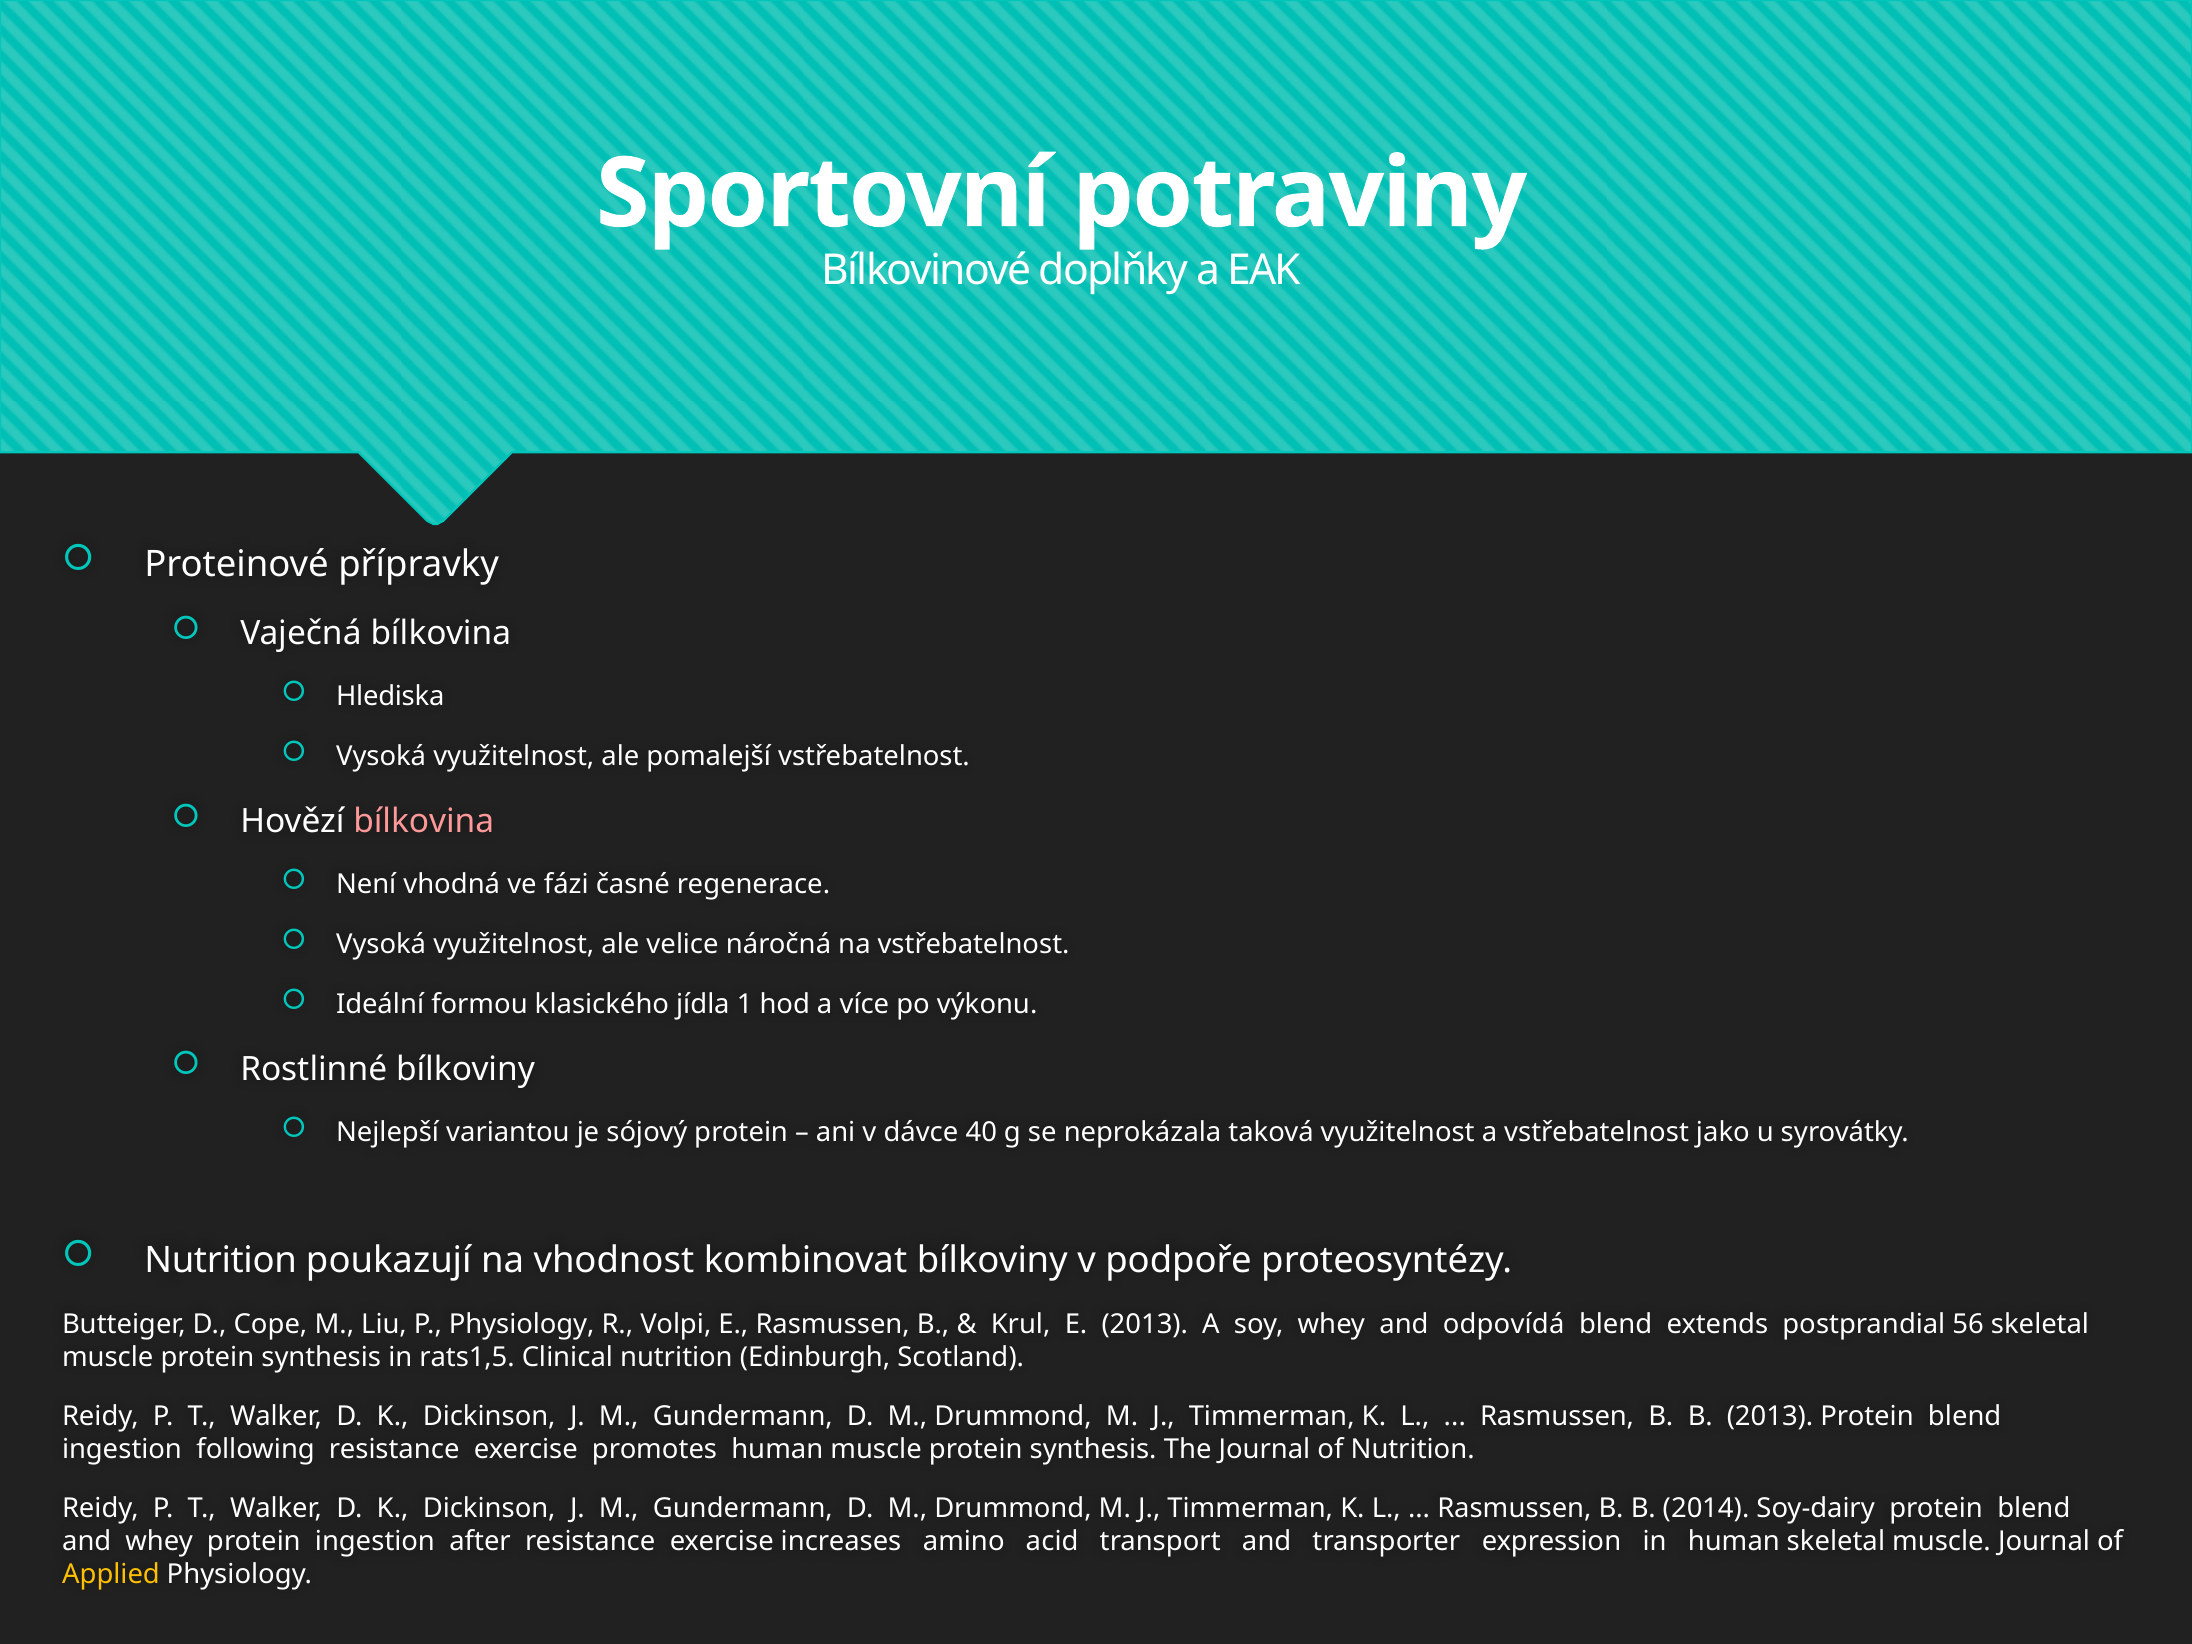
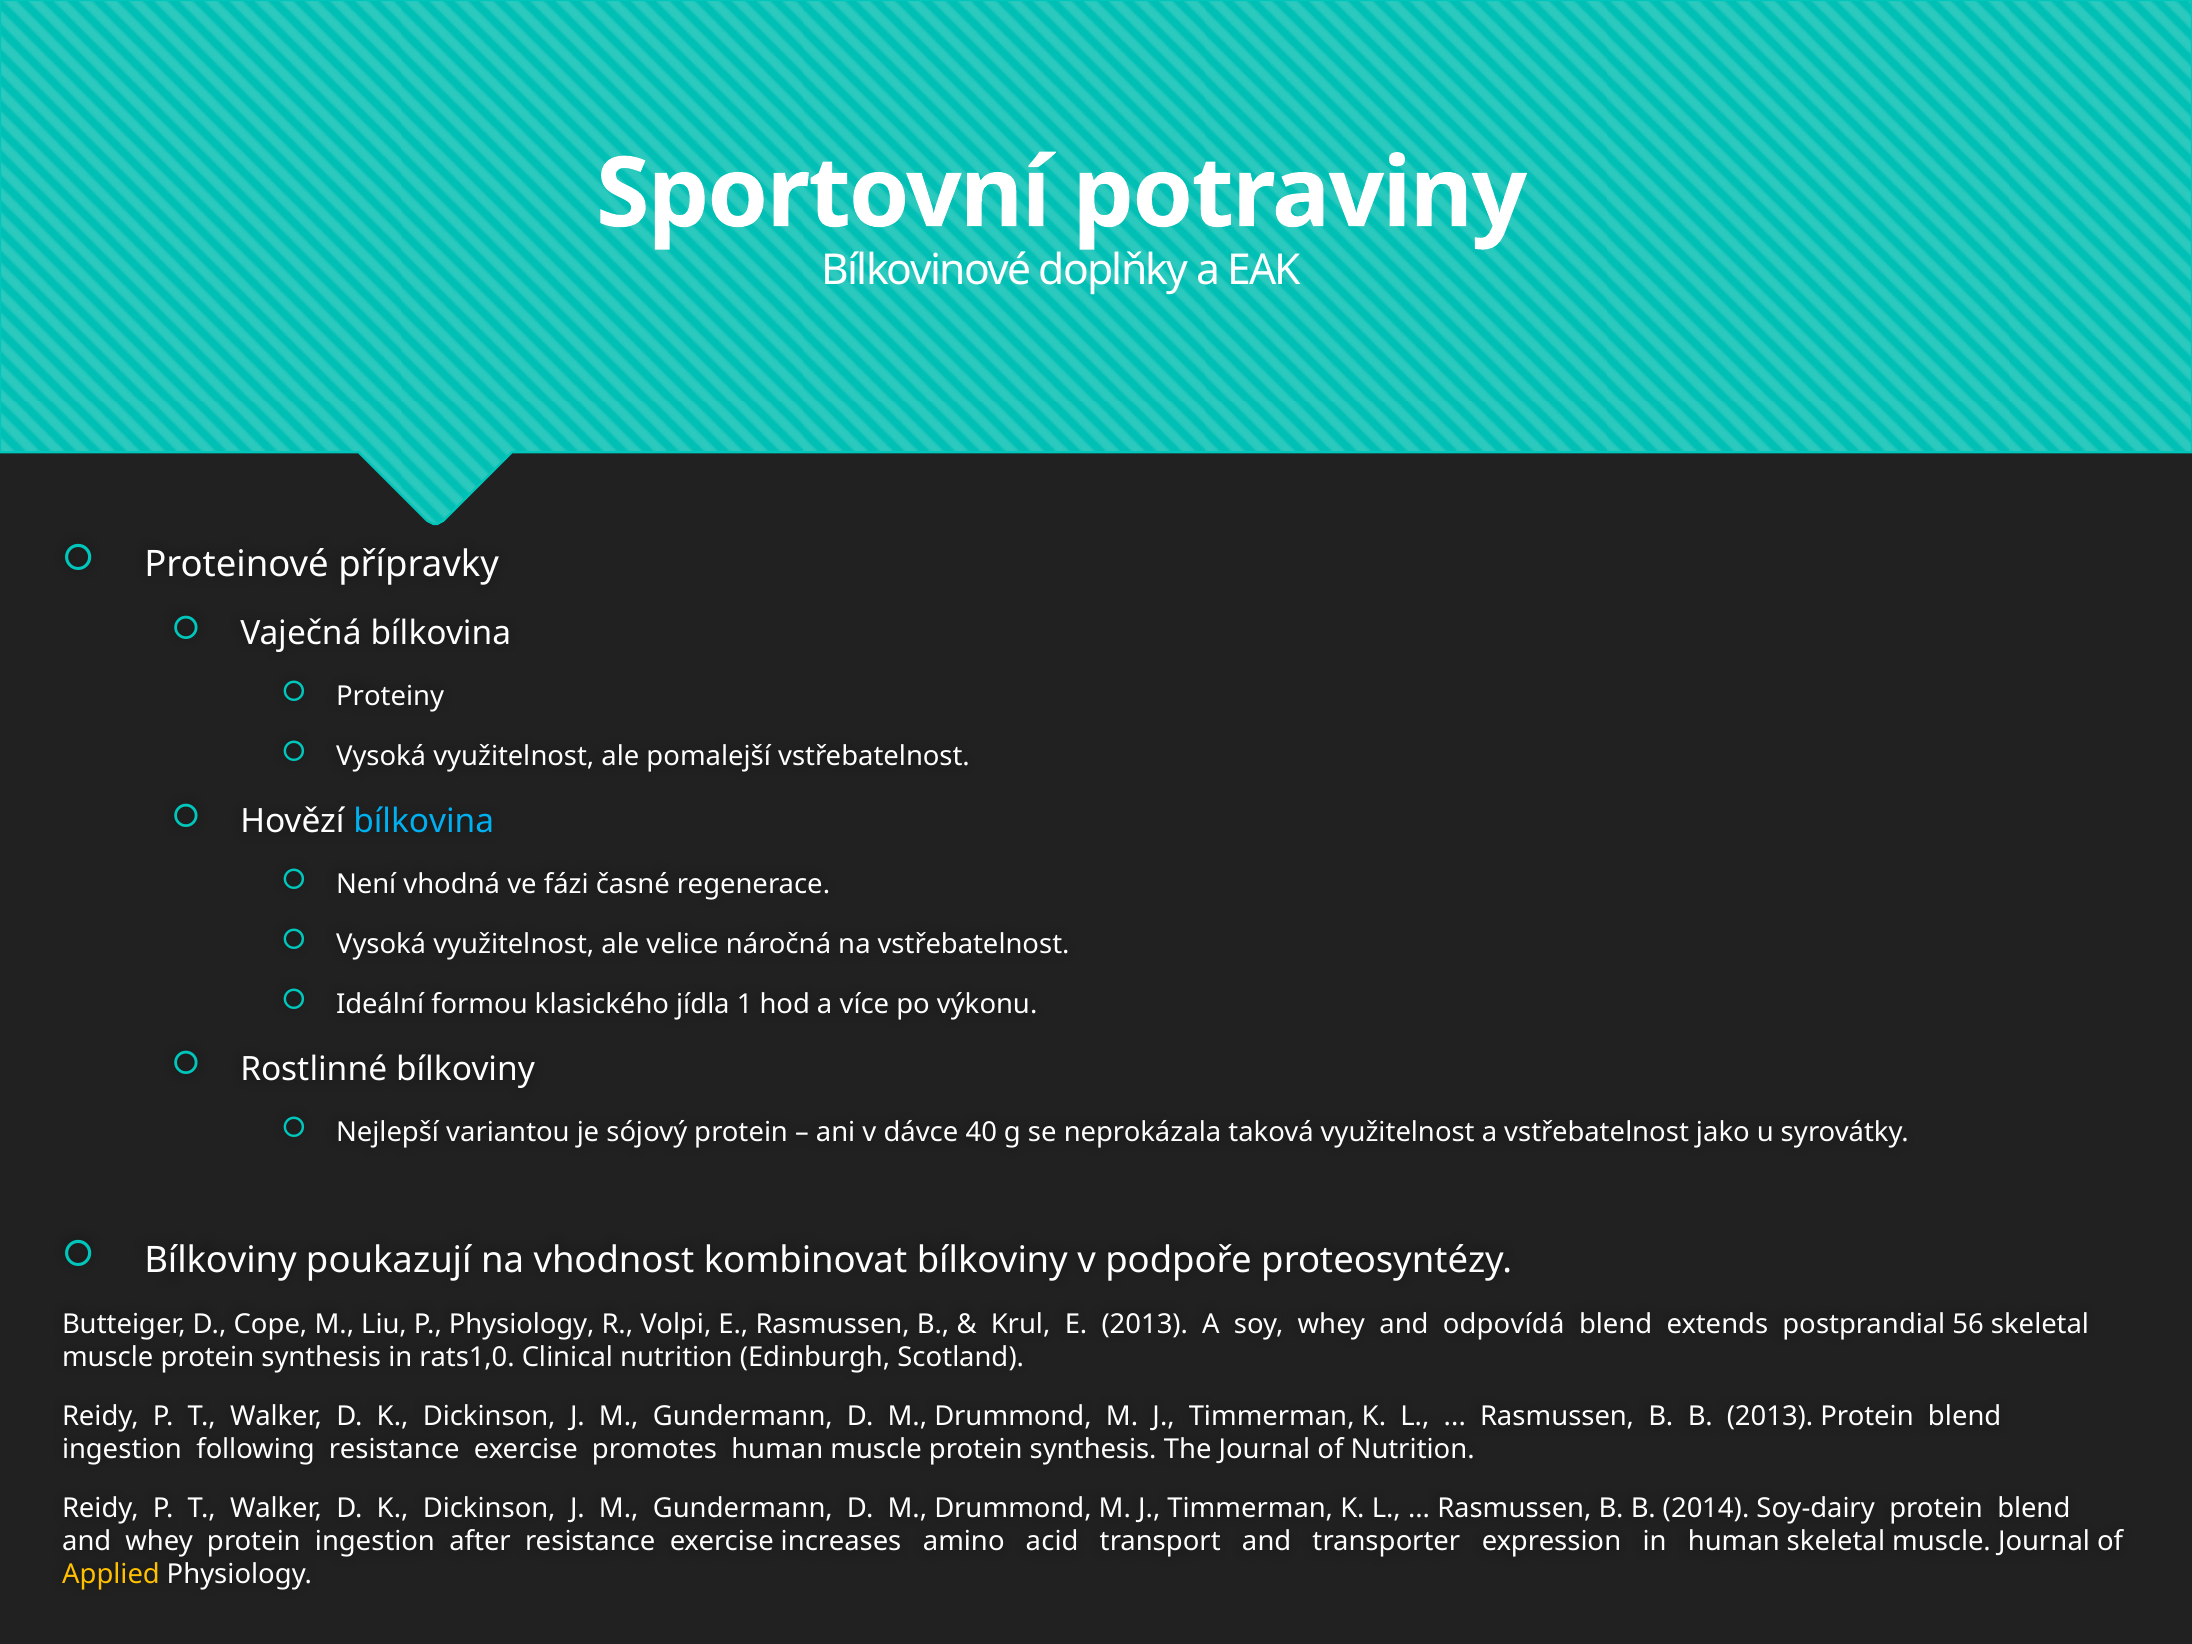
Hlediska: Hlediska -> Proteiny
bílkovina at (424, 822) colour: pink -> light blue
Nutrition at (221, 1261): Nutrition -> Bílkoviny
rats1,5: rats1,5 -> rats1,0
